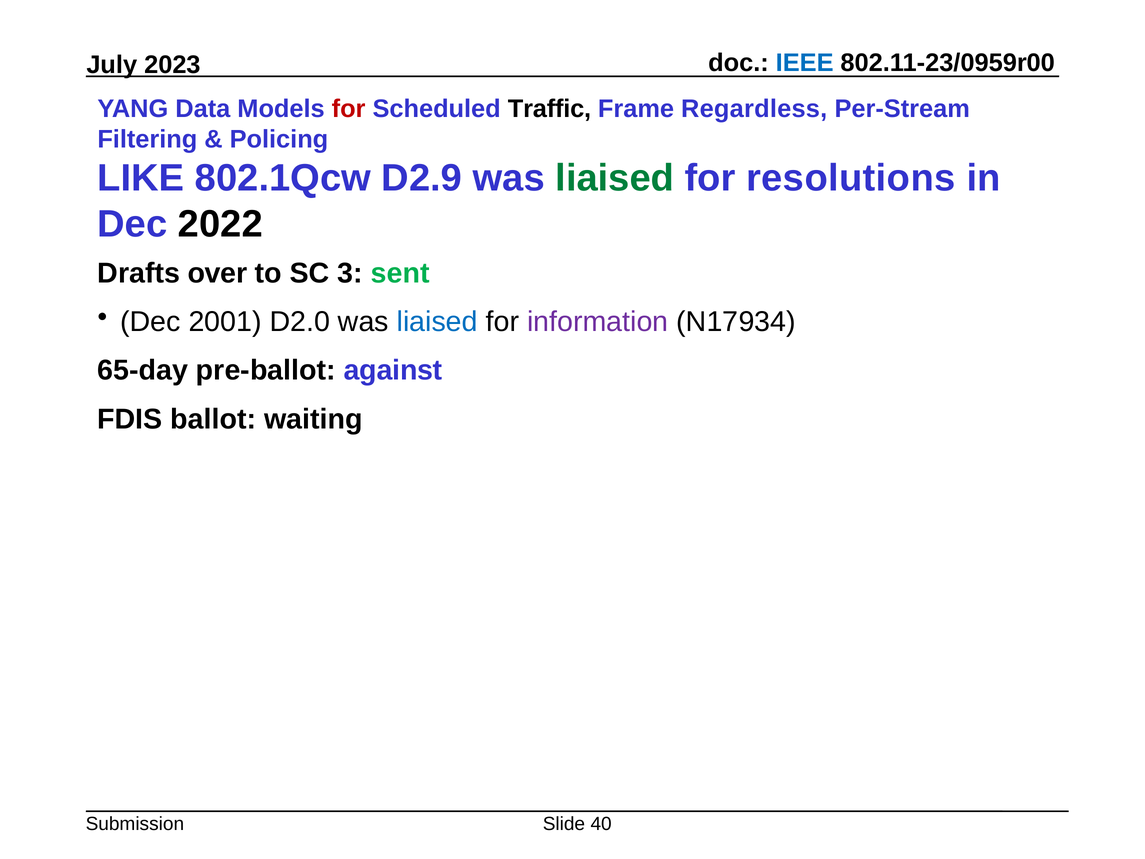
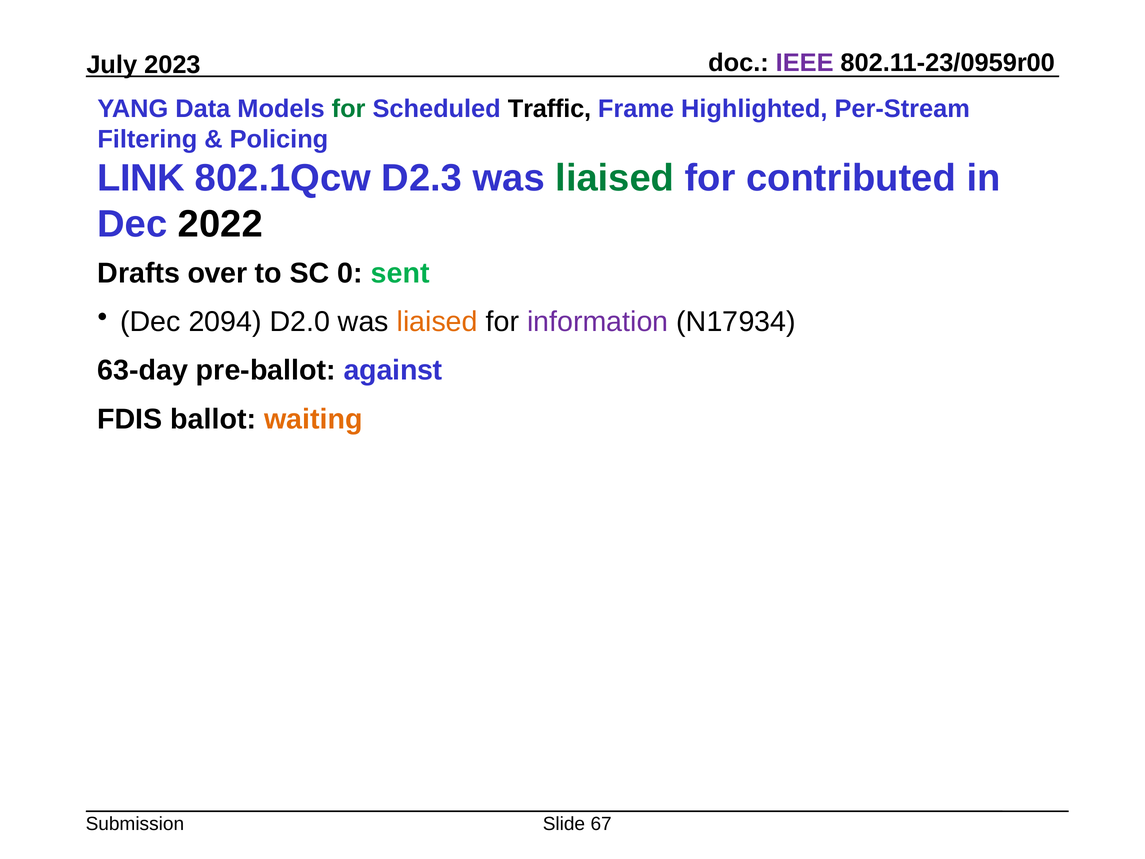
IEEE colour: blue -> purple
for at (349, 109) colour: red -> green
Regardless: Regardless -> Highlighted
LIKE: LIKE -> LINK
D2.9: D2.9 -> D2.3
resolutions: resolutions -> contributed
3: 3 -> 0
2001: 2001 -> 2094
liaised at (437, 322) colour: blue -> orange
65-day: 65-day -> 63-day
waiting colour: black -> orange
40: 40 -> 67
